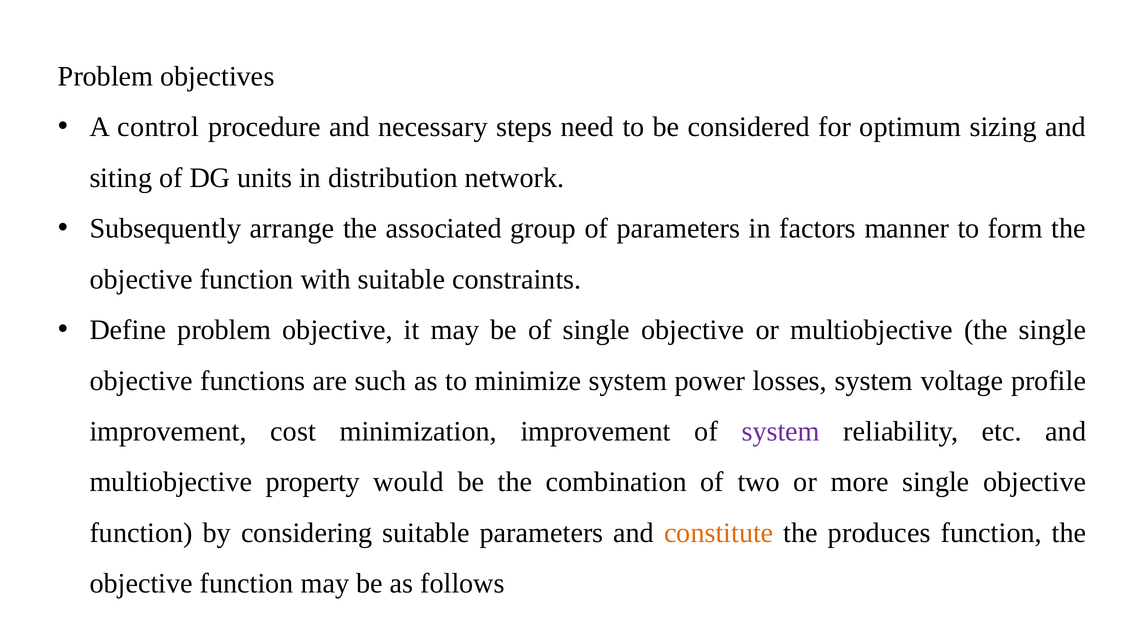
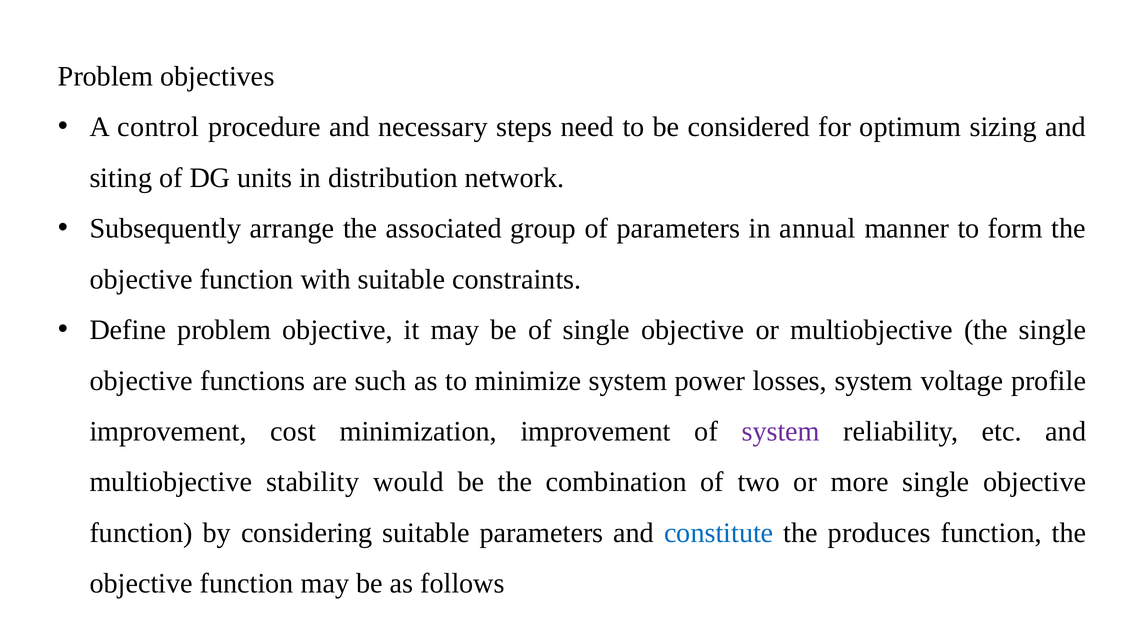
factors: factors -> annual
property: property -> stability
constitute colour: orange -> blue
